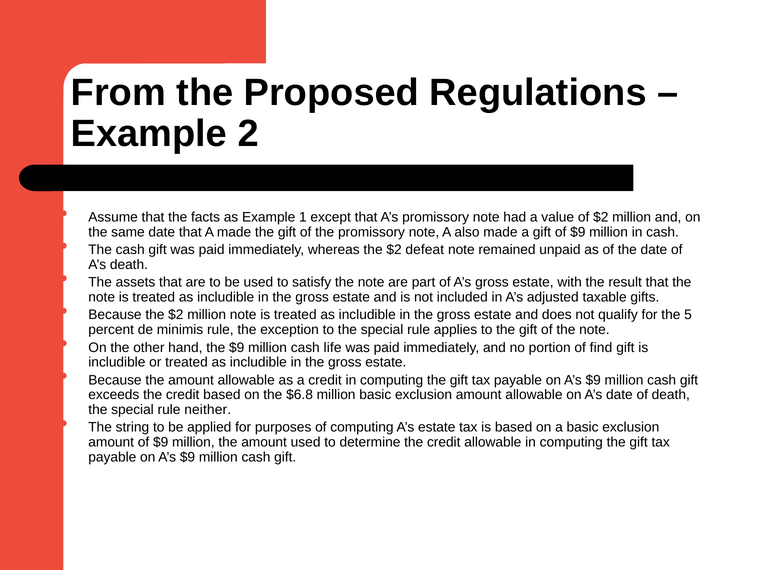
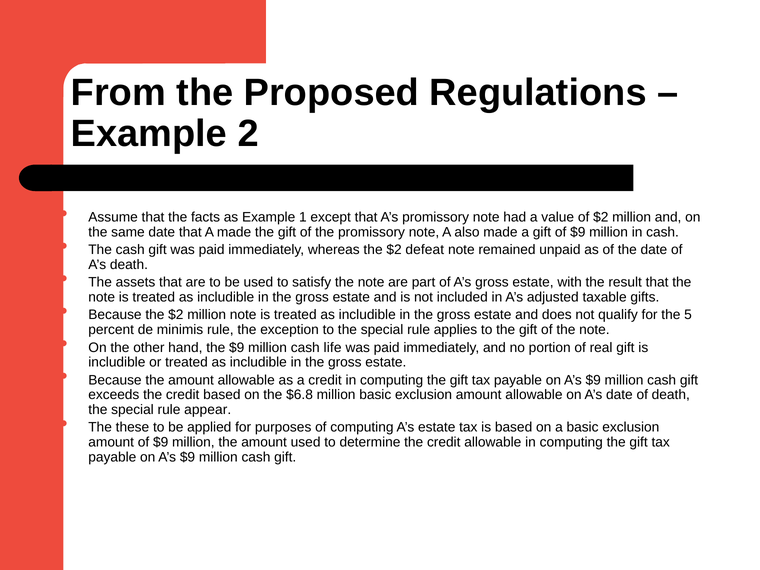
find: find -> real
neither: neither -> appear
string: string -> these
